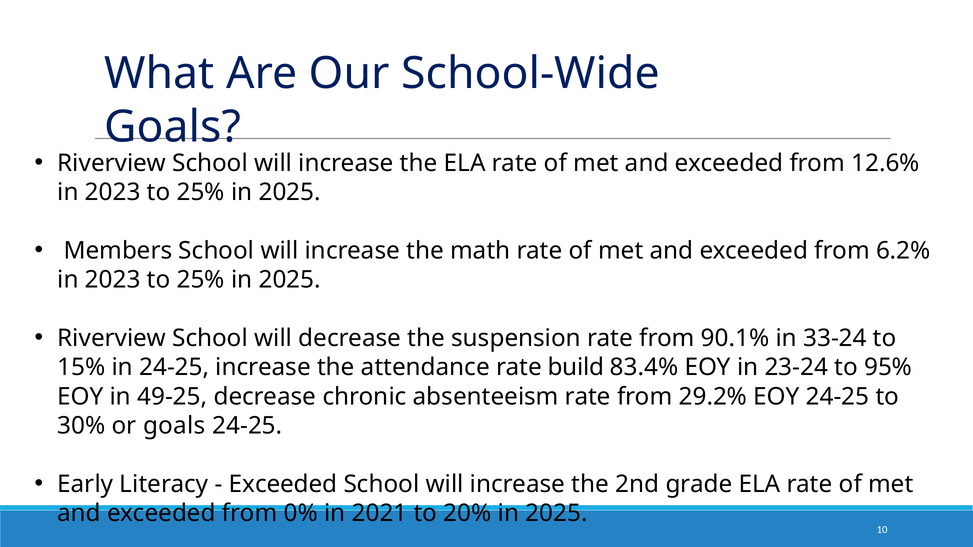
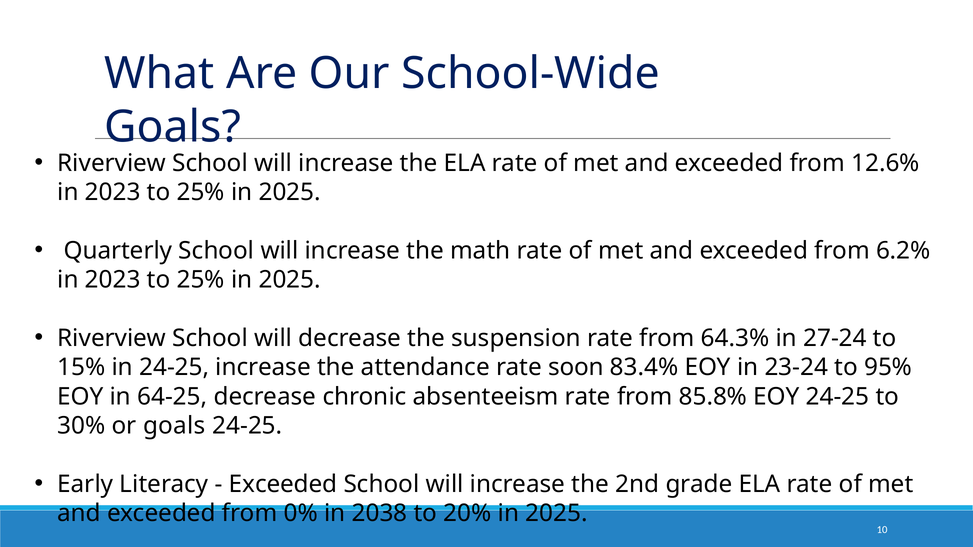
Members: Members -> Quarterly
90.1%: 90.1% -> 64.3%
33-24: 33-24 -> 27-24
build: build -> soon
49-25: 49-25 -> 64-25
29.2%: 29.2% -> 85.8%
2021: 2021 -> 2038
